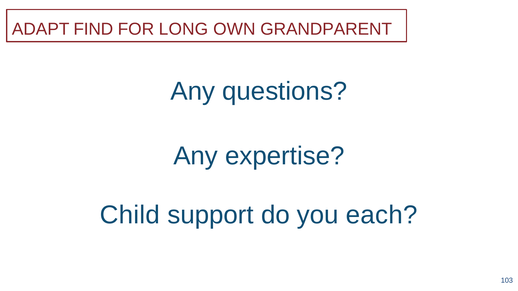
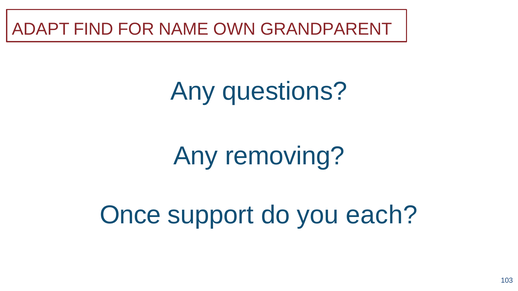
LONG: LONG -> NAME
expertise: expertise -> removing
Child: Child -> Once
